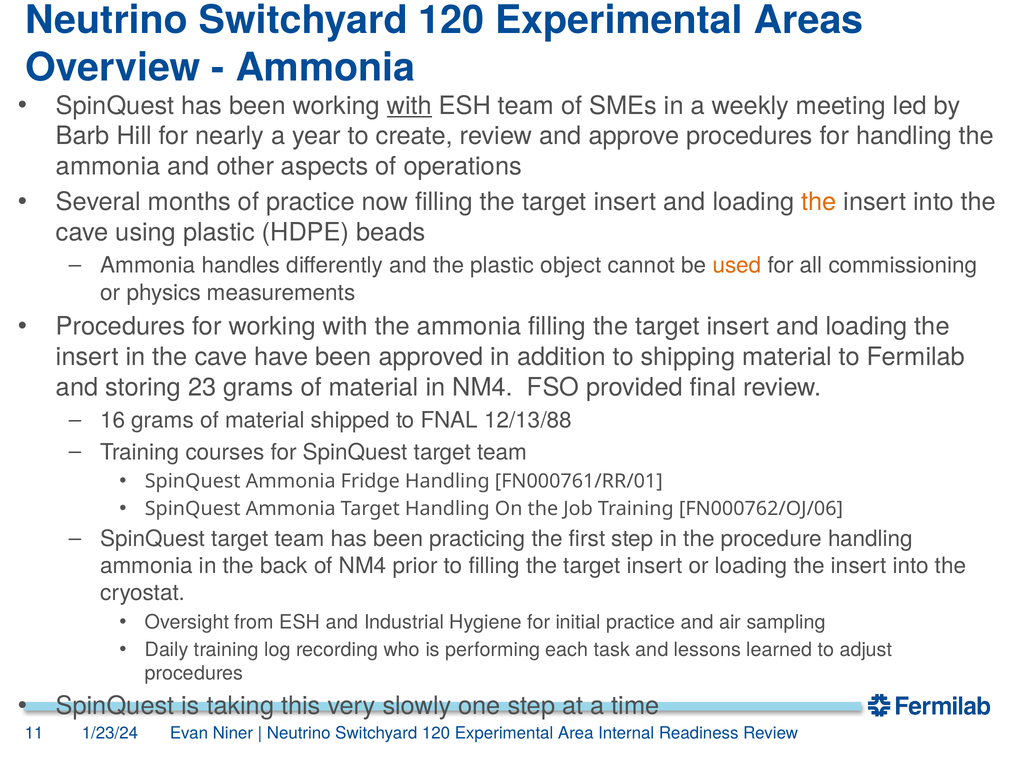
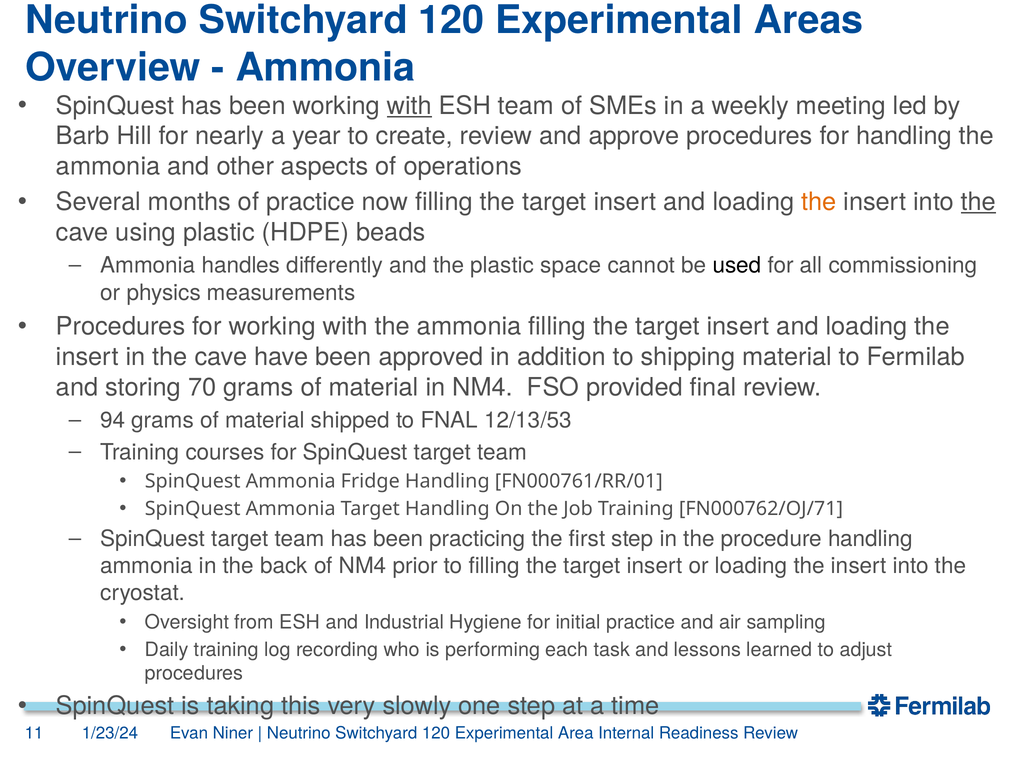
the at (978, 202) underline: none -> present
object: object -> space
used colour: orange -> black
23: 23 -> 70
16: 16 -> 94
12/13/88: 12/13/88 -> 12/13/53
FN000762/OJ/06: FN000762/OJ/06 -> FN000762/OJ/71
